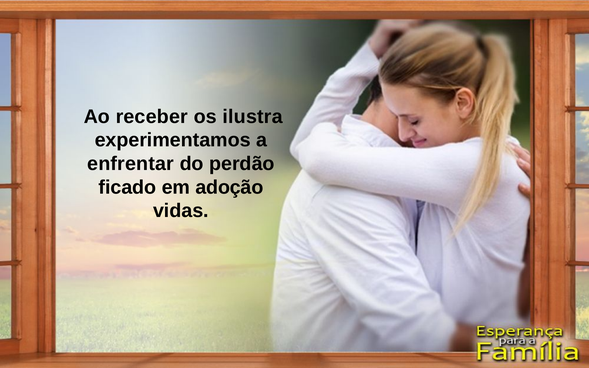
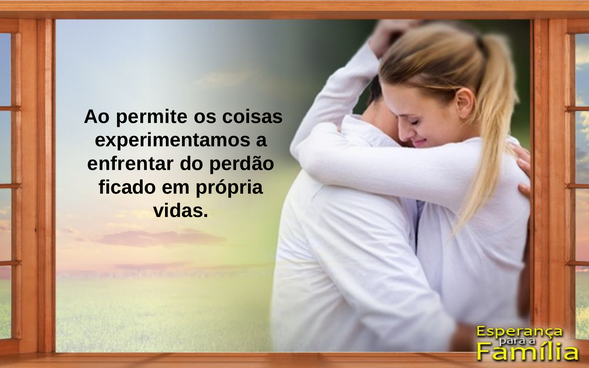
receber: receber -> permite
ilustra: ilustra -> coisas
adoção: adoção -> própria
